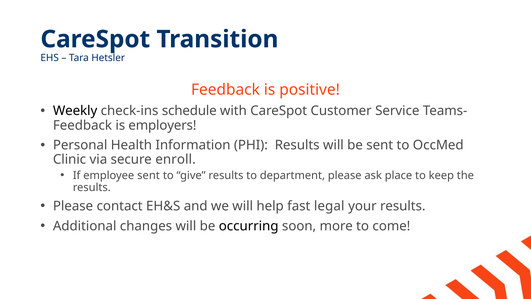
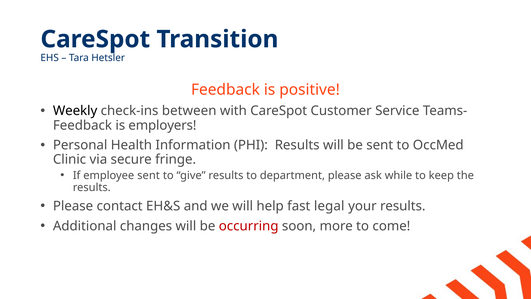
schedule: schedule -> between
enroll: enroll -> fringe
place: place -> while
occurring colour: black -> red
